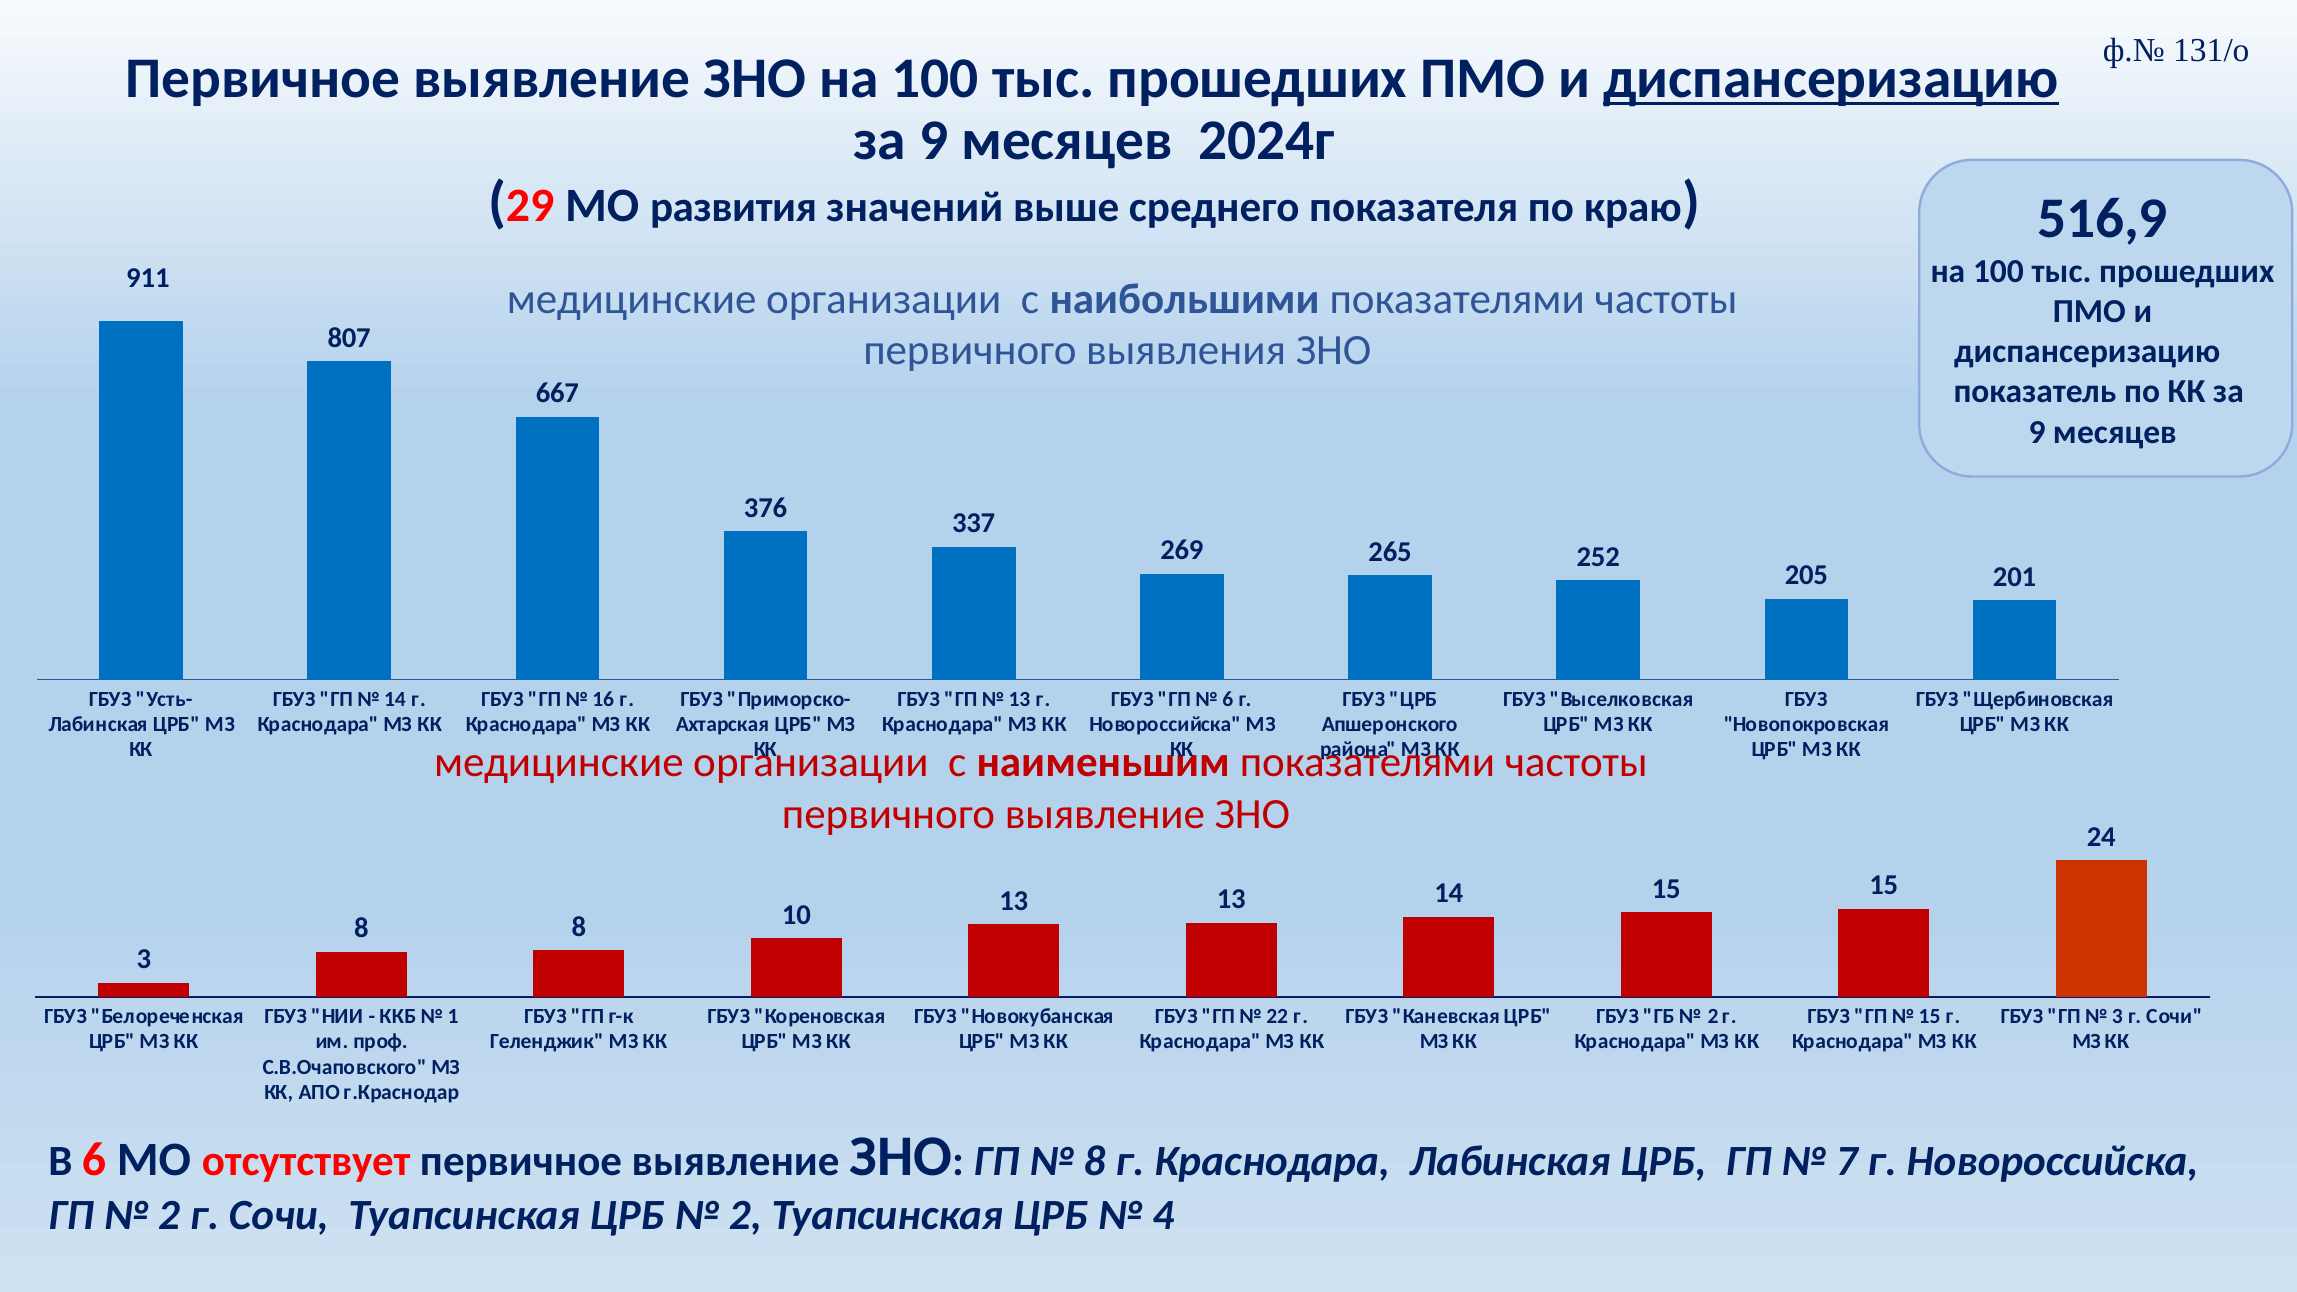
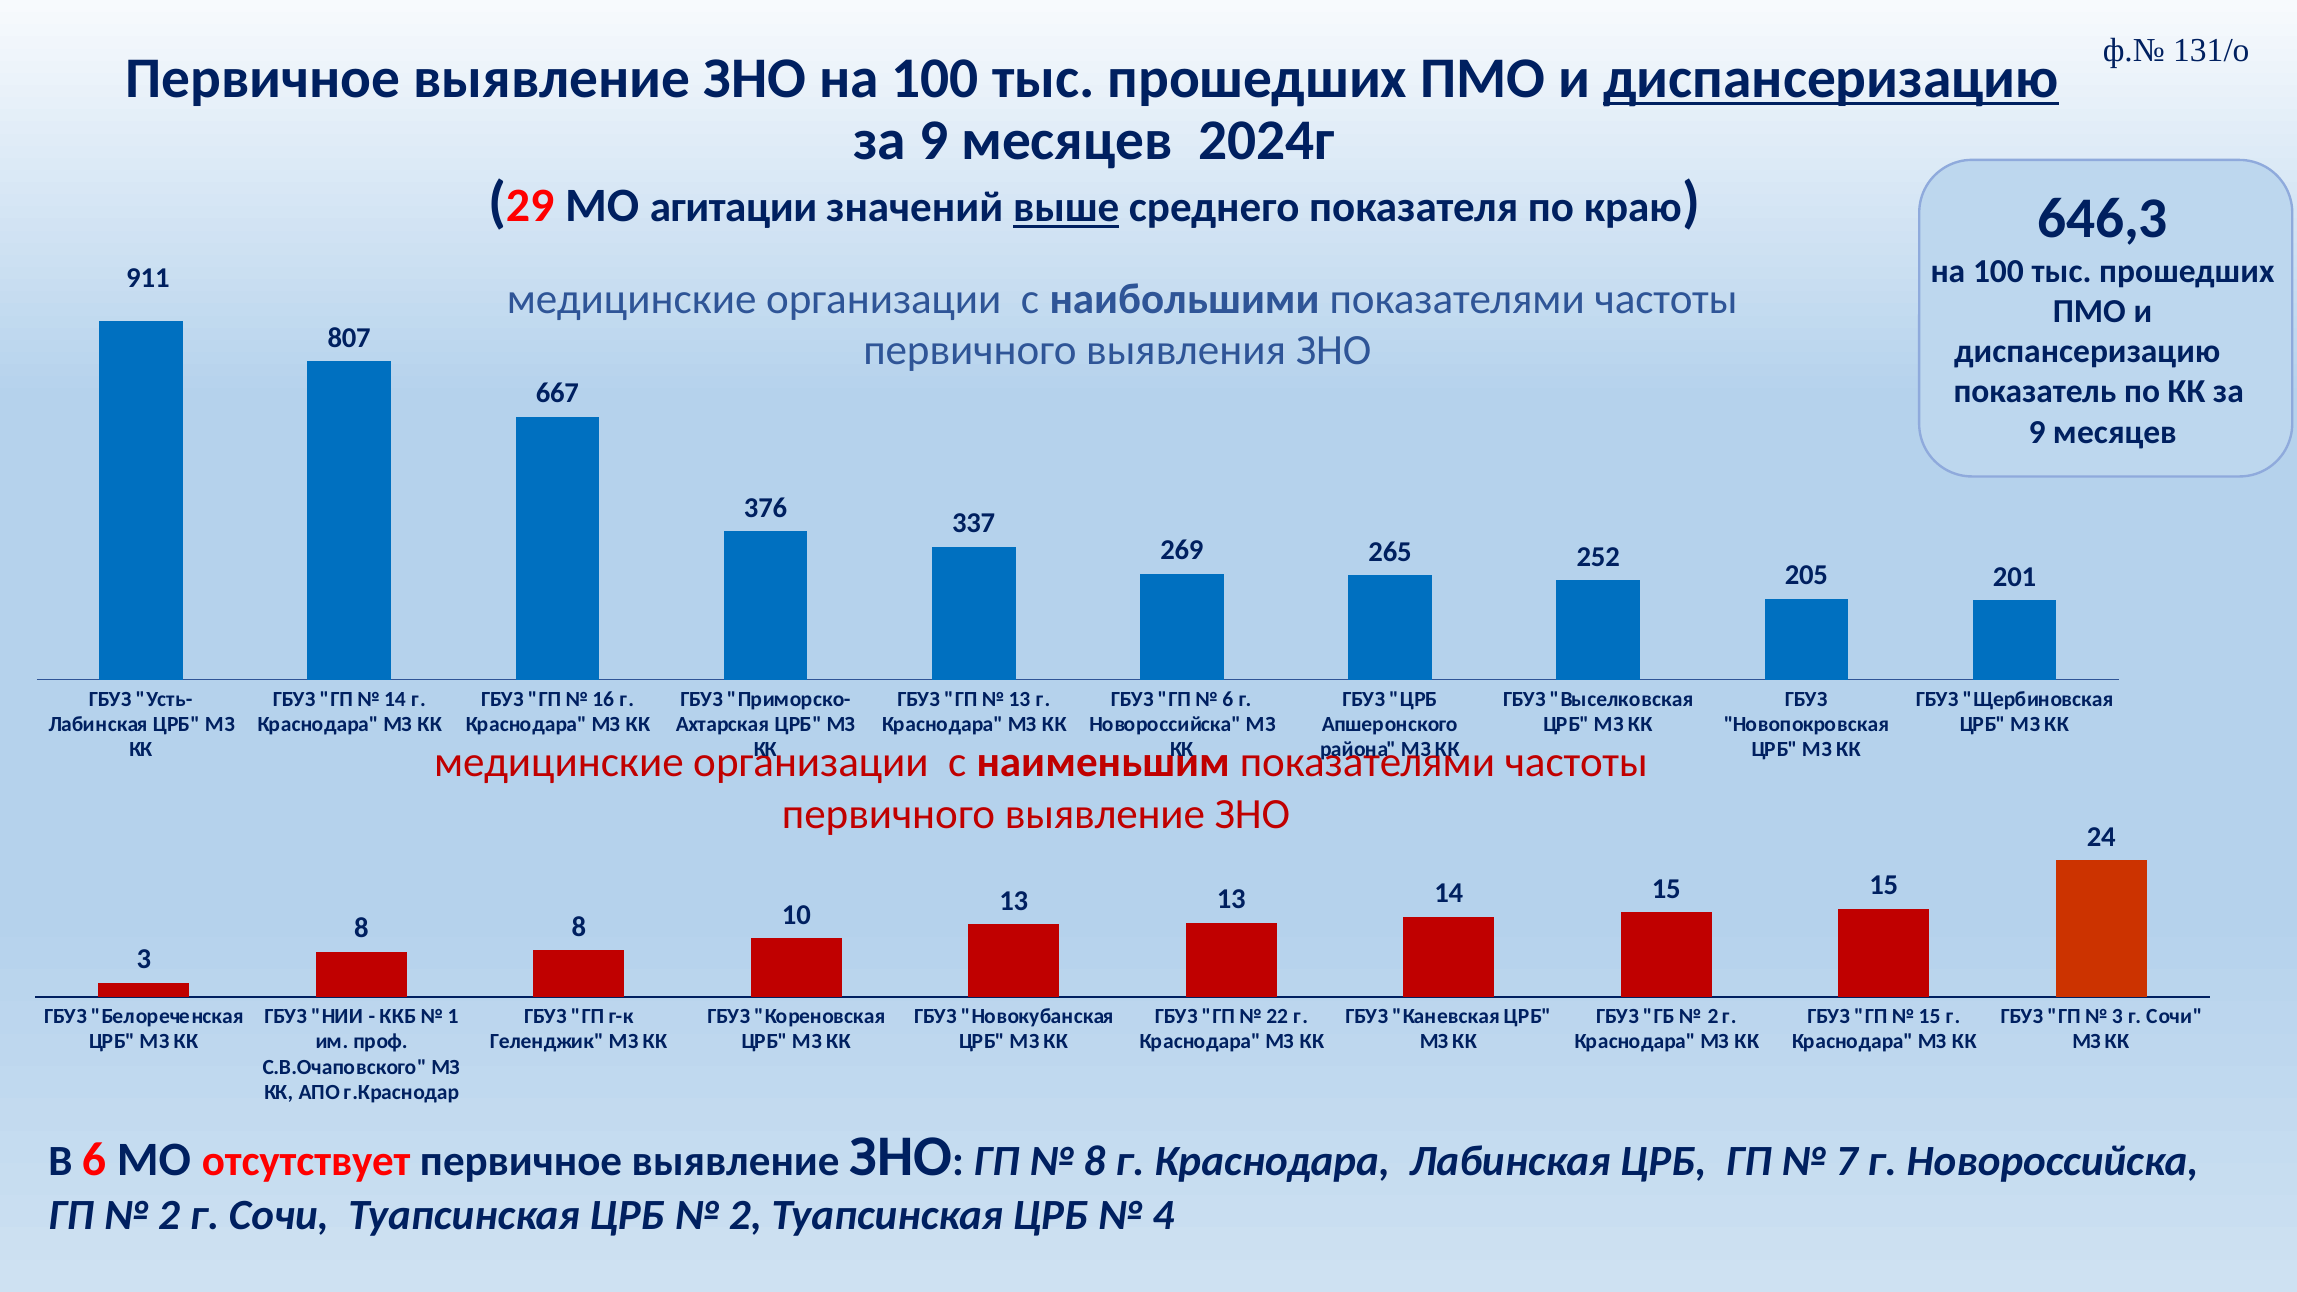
развития: развития -> агитации
выше underline: none -> present
516,9: 516,9 -> 646,3
